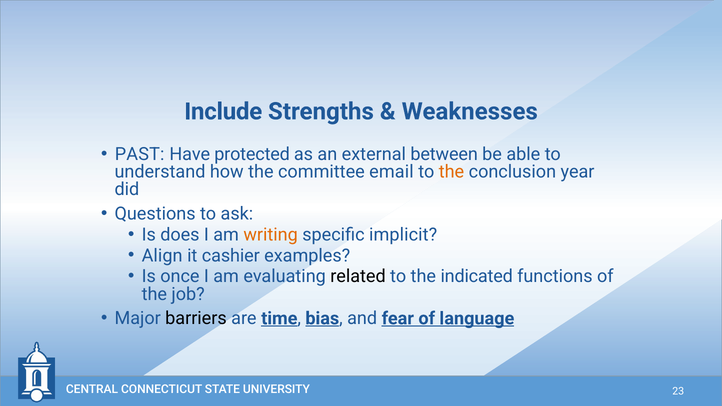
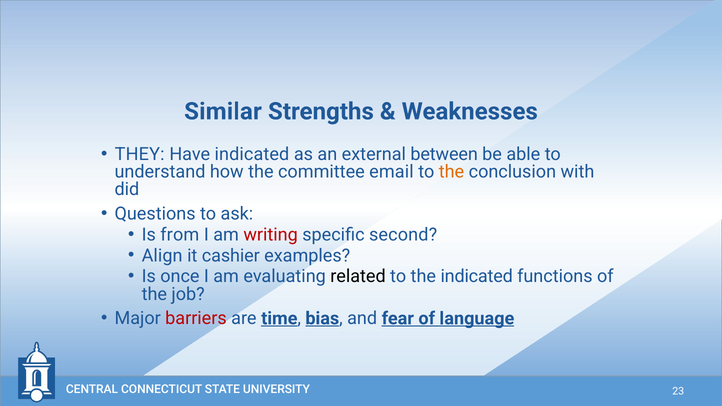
Include: Include -> Similar
PAST: PAST -> THEY
Have protected: protected -> indicated
year: year -> with
does: does -> from
writing colour: orange -> red
implicit: implicit -> second
barriers colour: black -> red
